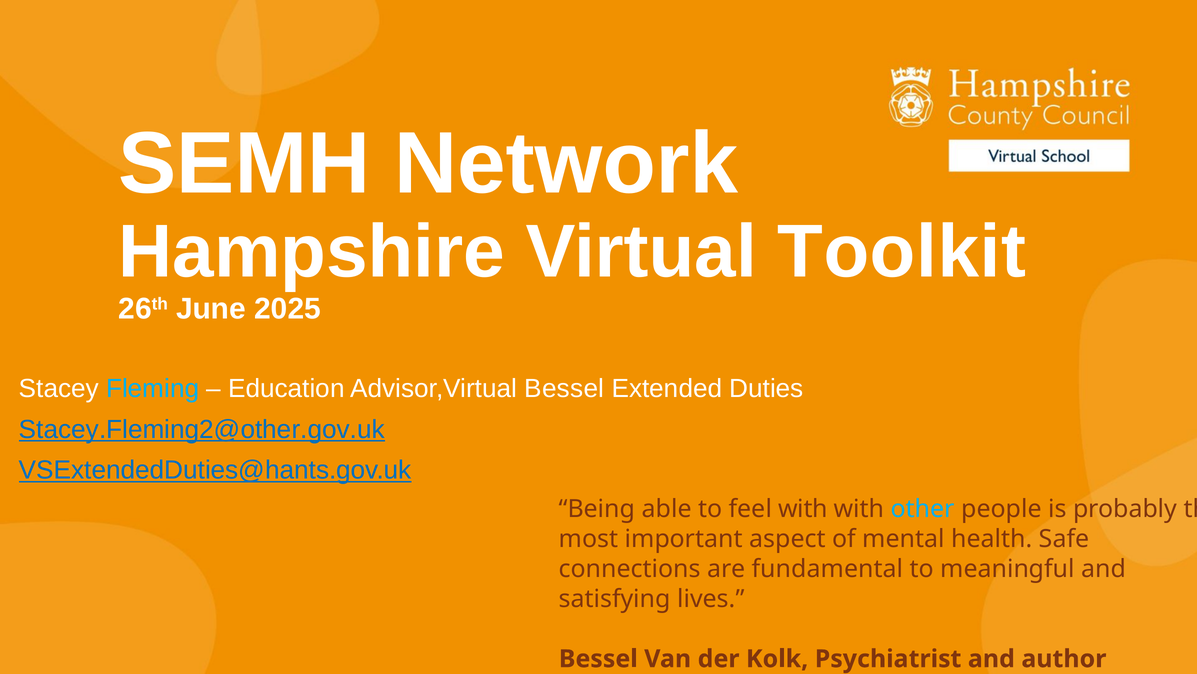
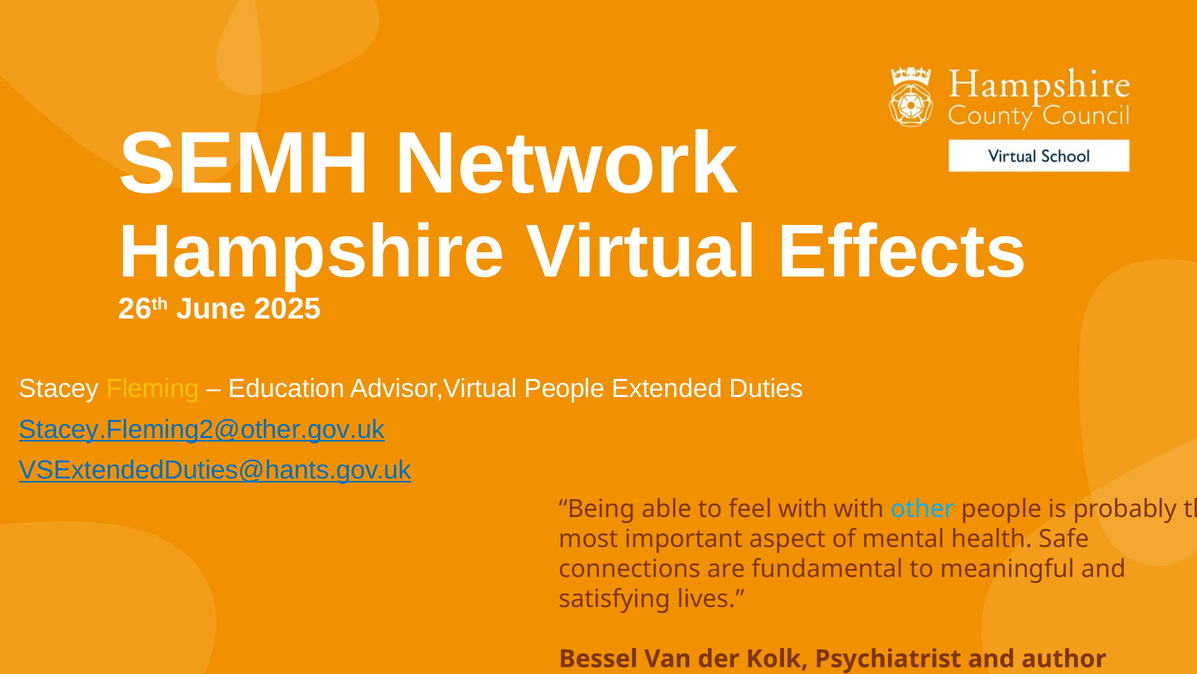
Toolkit: Toolkit -> Effects
Fleming colour: light blue -> yellow
Advisor,Virtual Bessel: Bessel -> People
